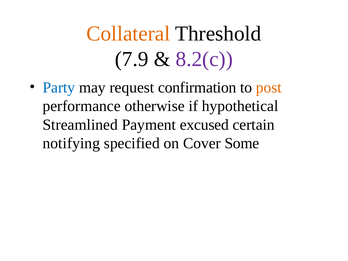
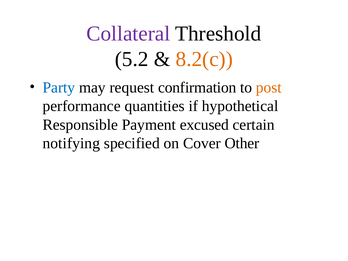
Collateral colour: orange -> purple
7.9: 7.9 -> 5.2
8.2(c colour: purple -> orange
otherwise: otherwise -> quantities
Streamlined: Streamlined -> Responsible
Some: Some -> Other
